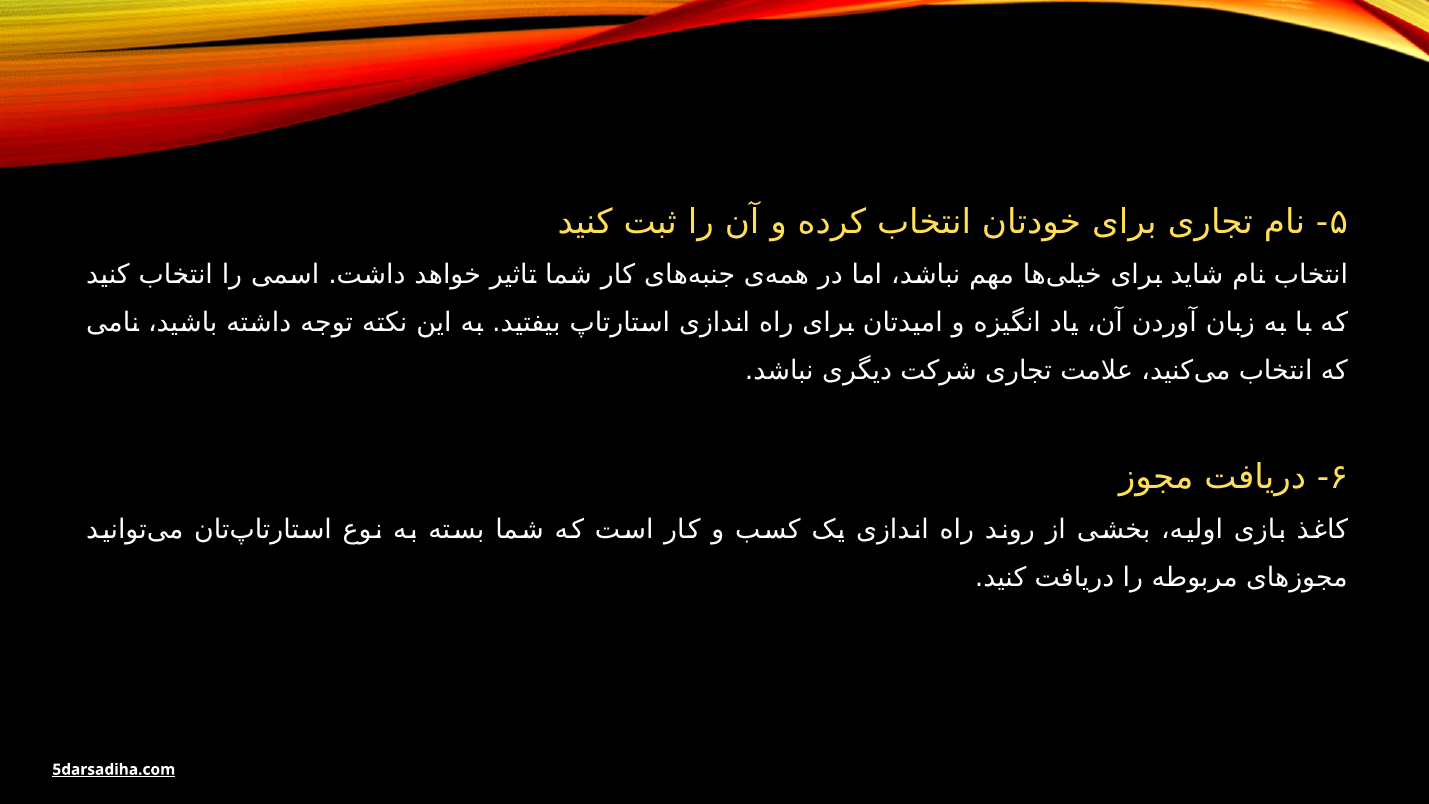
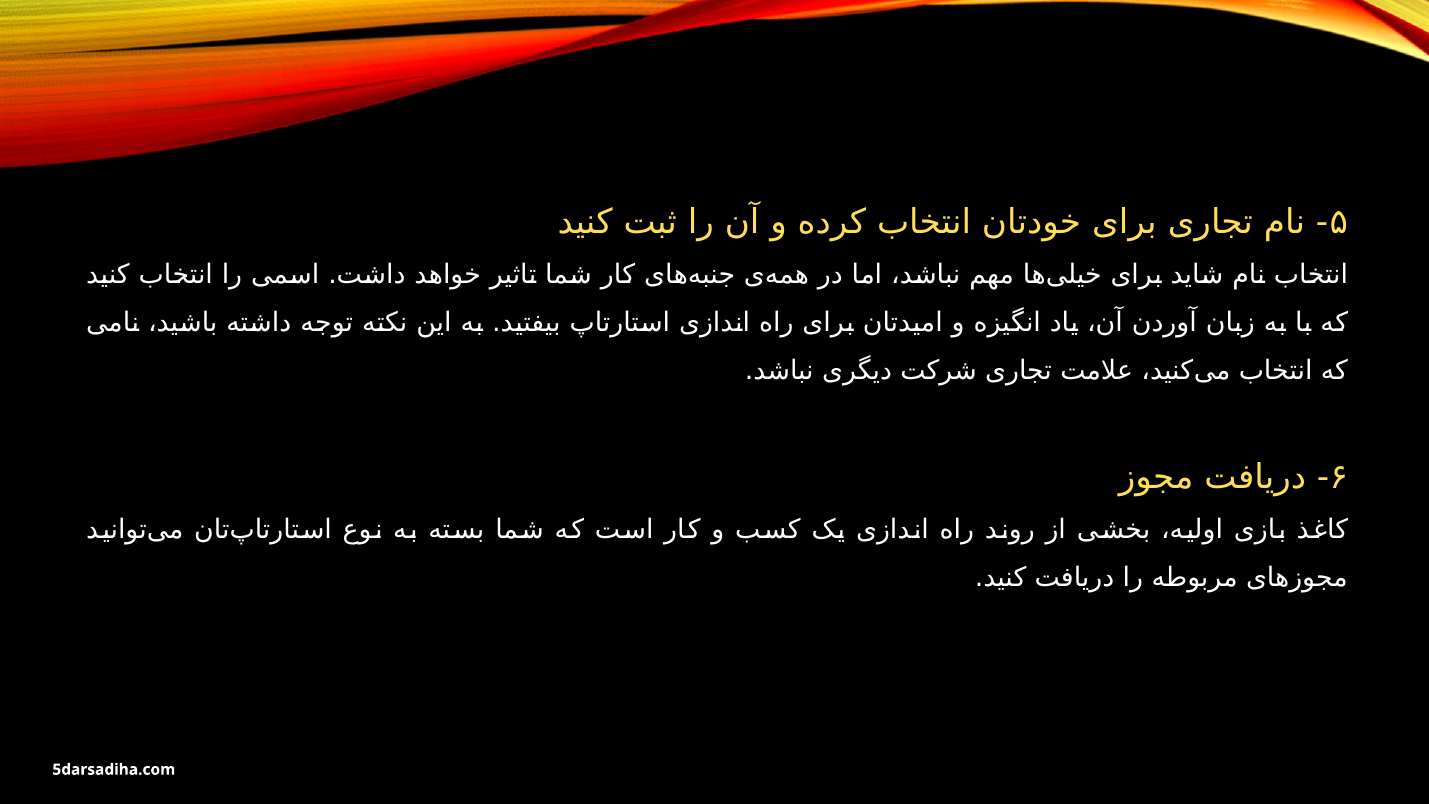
5darsadiha.com underline: present -> none
